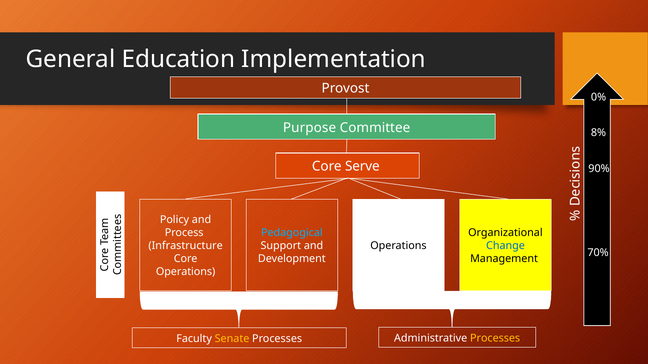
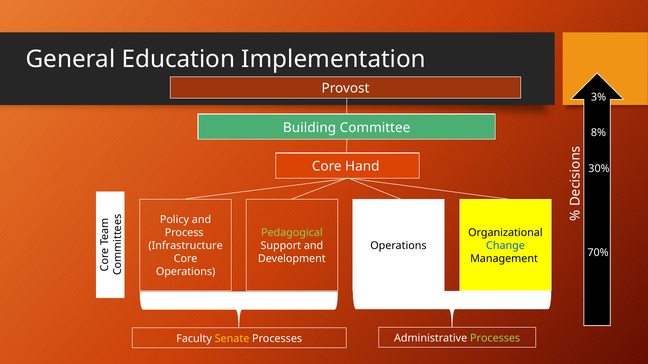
0%: 0% -> 3%
Purpose: Purpose -> Building
Serve: Serve -> Hand
90%: 90% -> 30%
Pedagogical colour: light blue -> light green
Processes at (495, 338) colour: yellow -> light green
